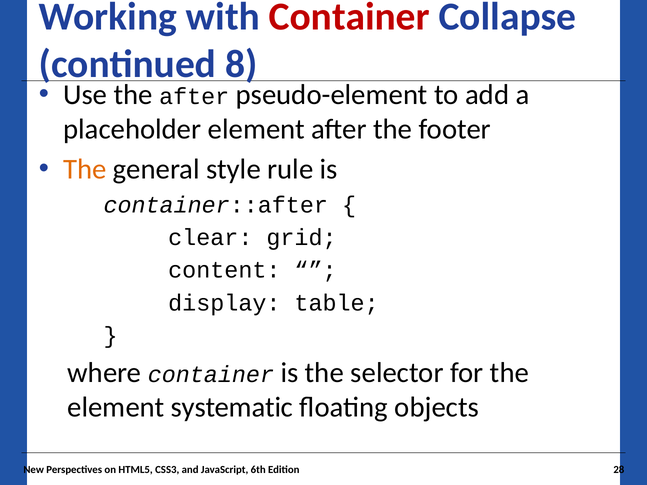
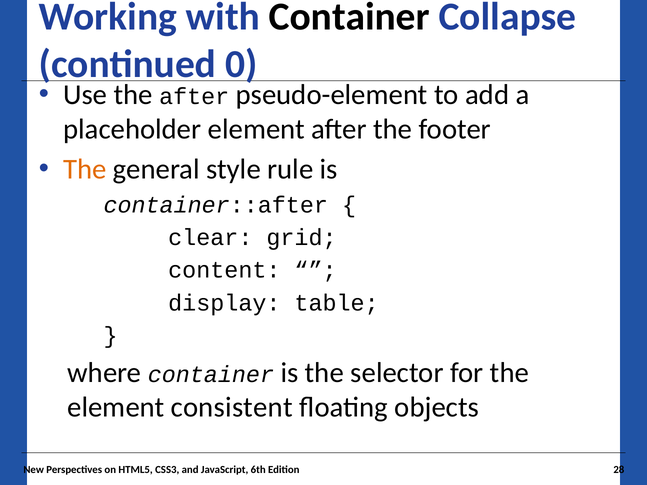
Container at (349, 17) colour: red -> black
8: 8 -> 0
systematic: systematic -> consistent
